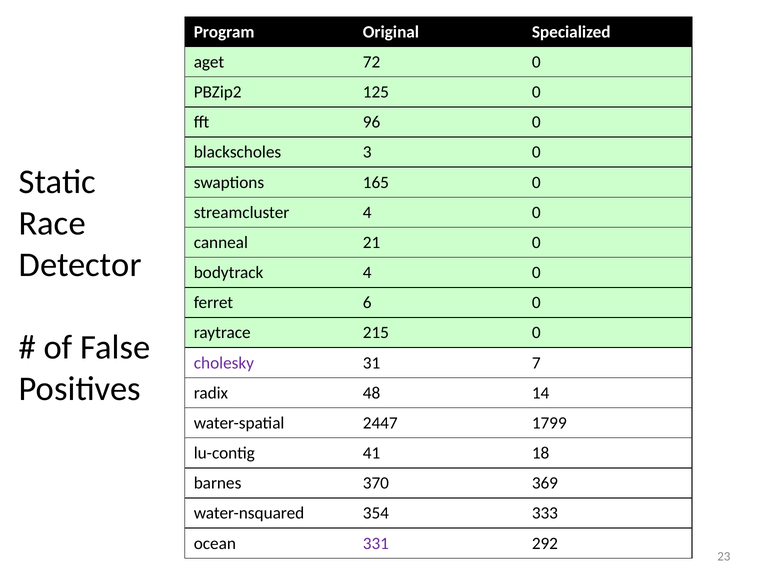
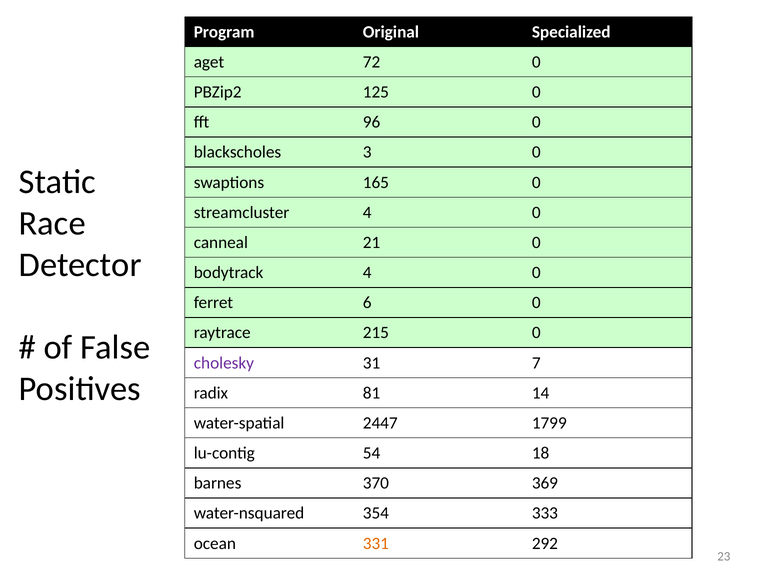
48: 48 -> 81
41: 41 -> 54
331 colour: purple -> orange
